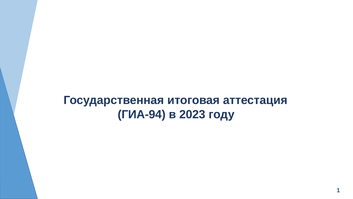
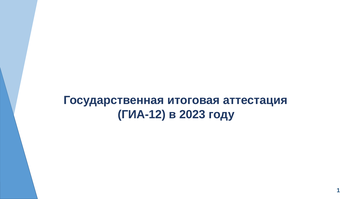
ГИА-94: ГИА-94 -> ГИА-12
